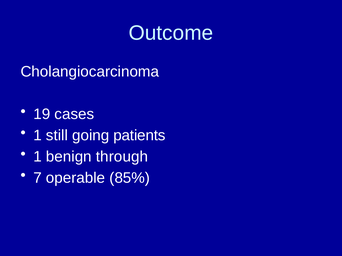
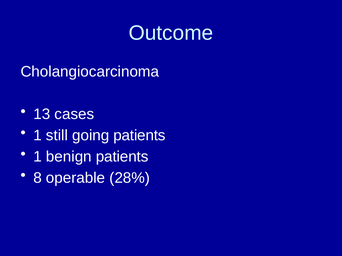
19: 19 -> 13
benign through: through -> patients
7: 7 -> 8
85%: 85% -> 28%
